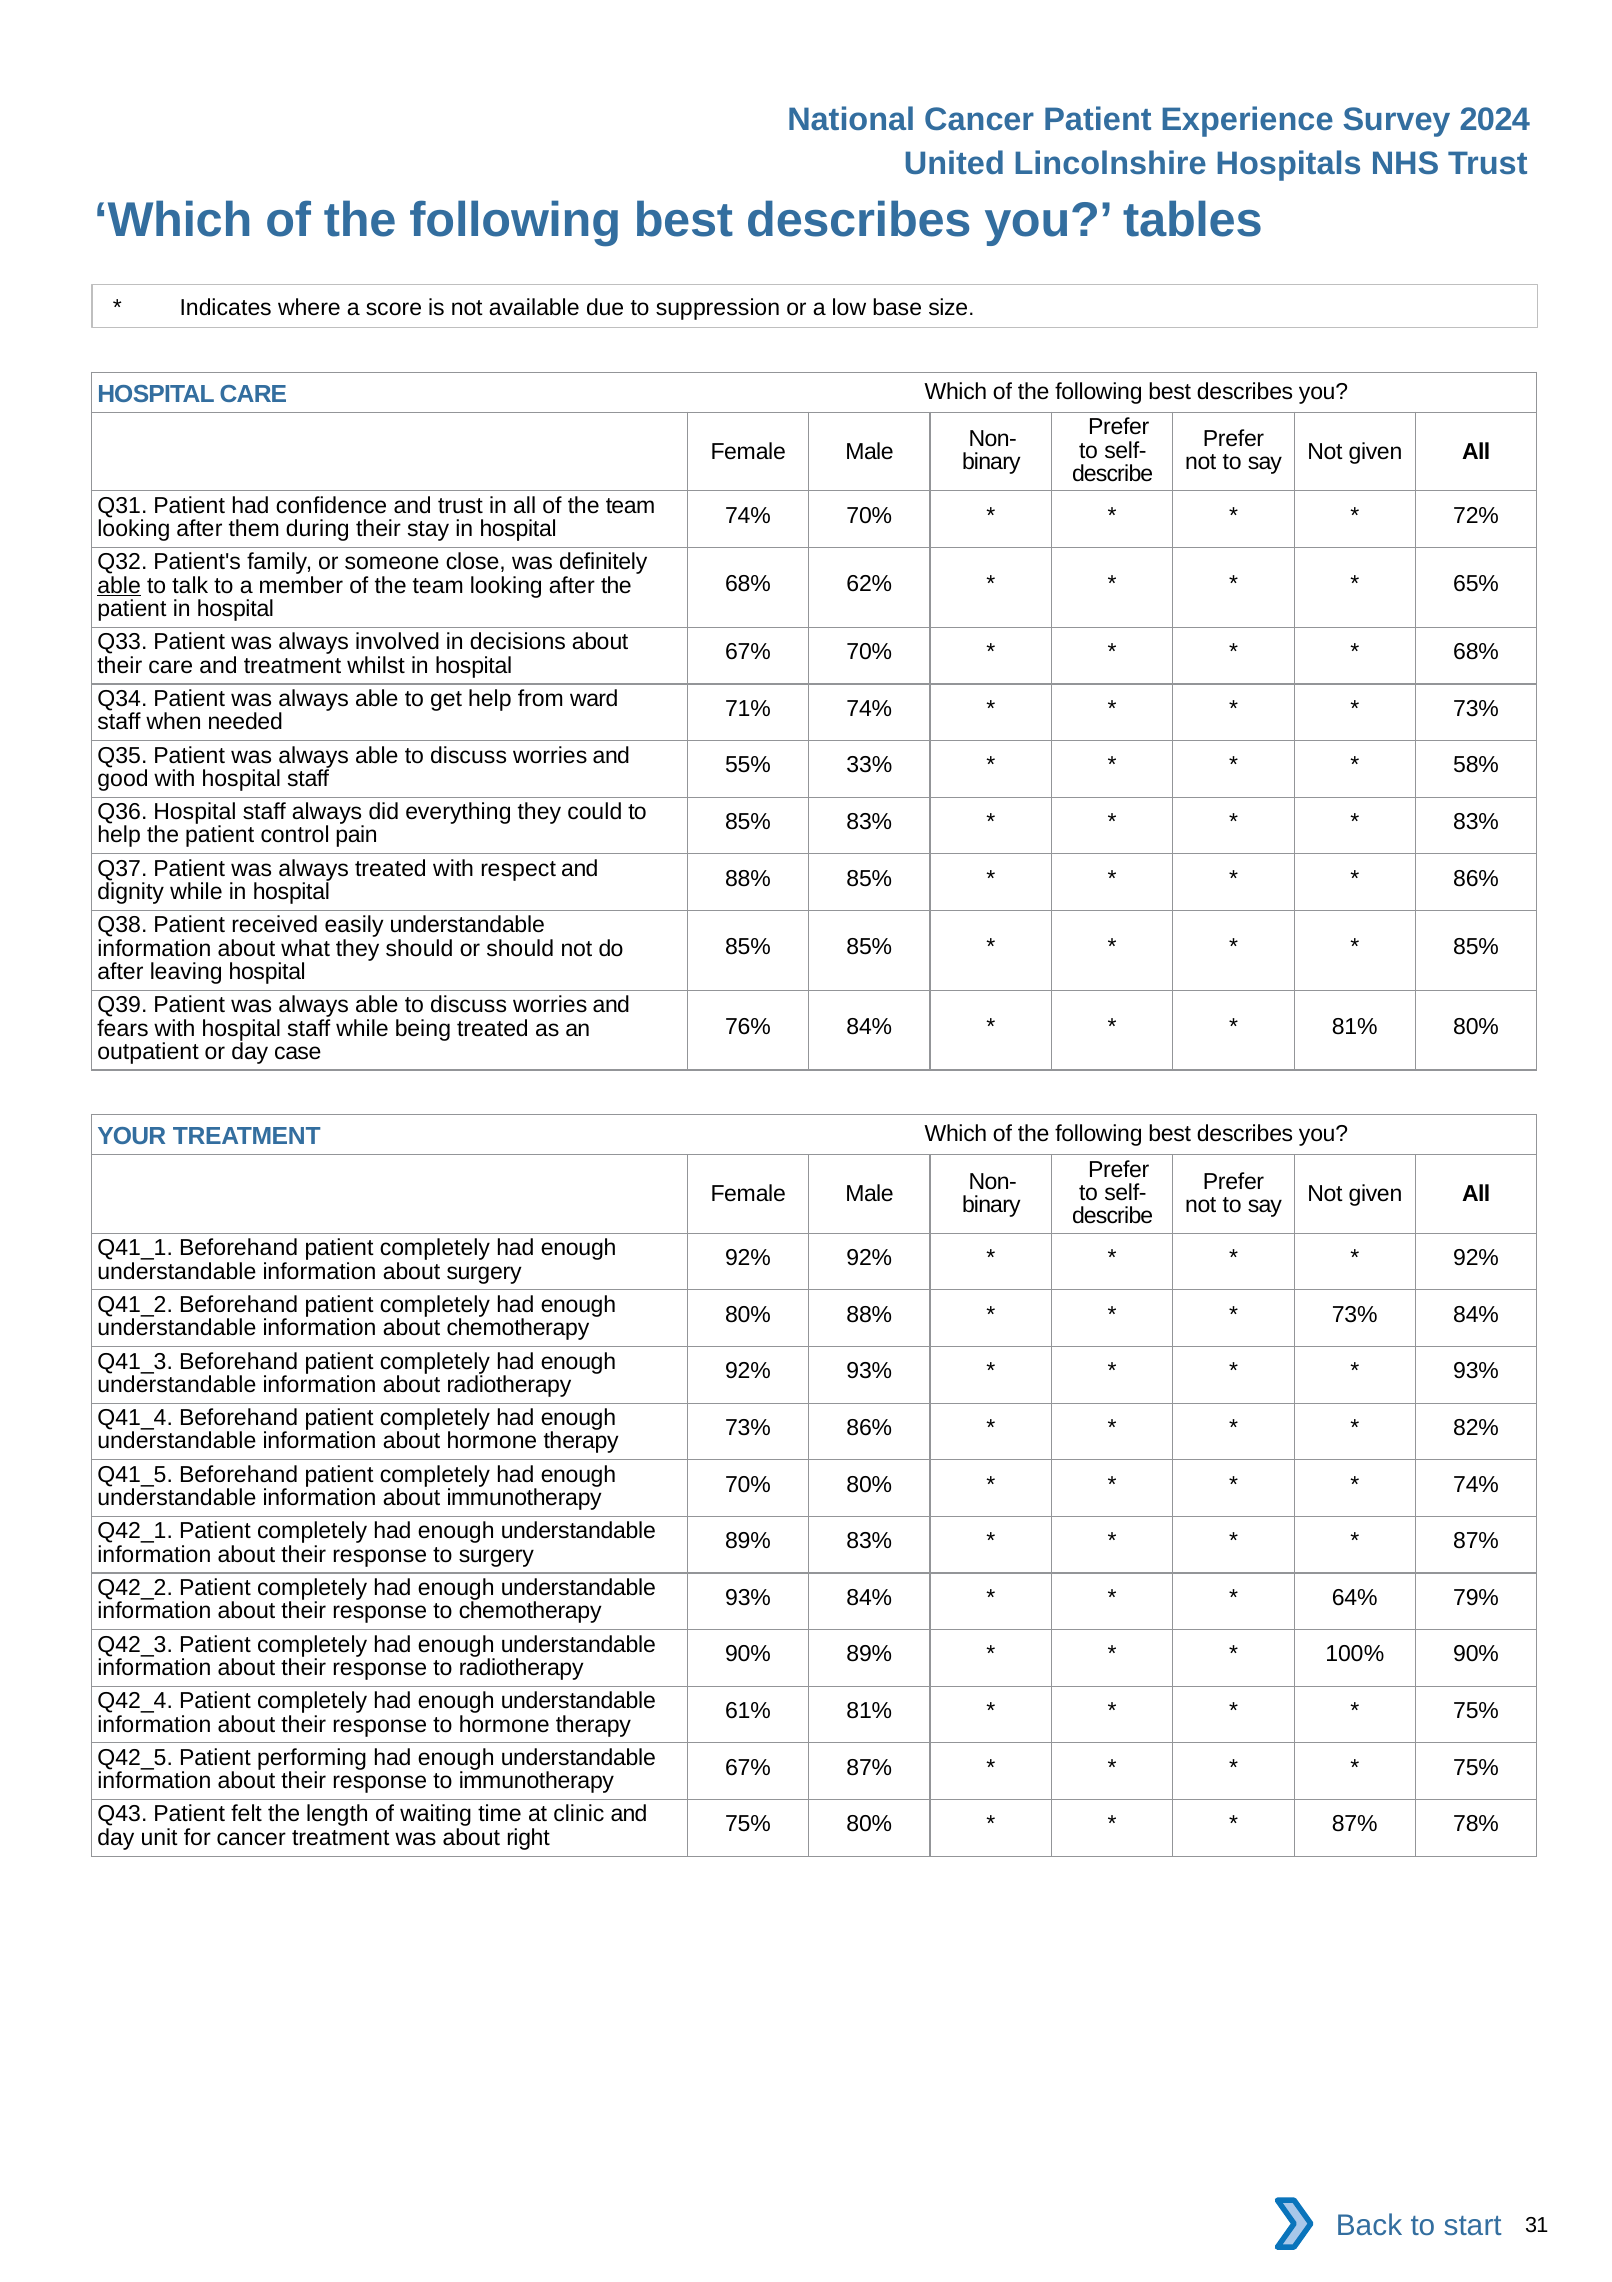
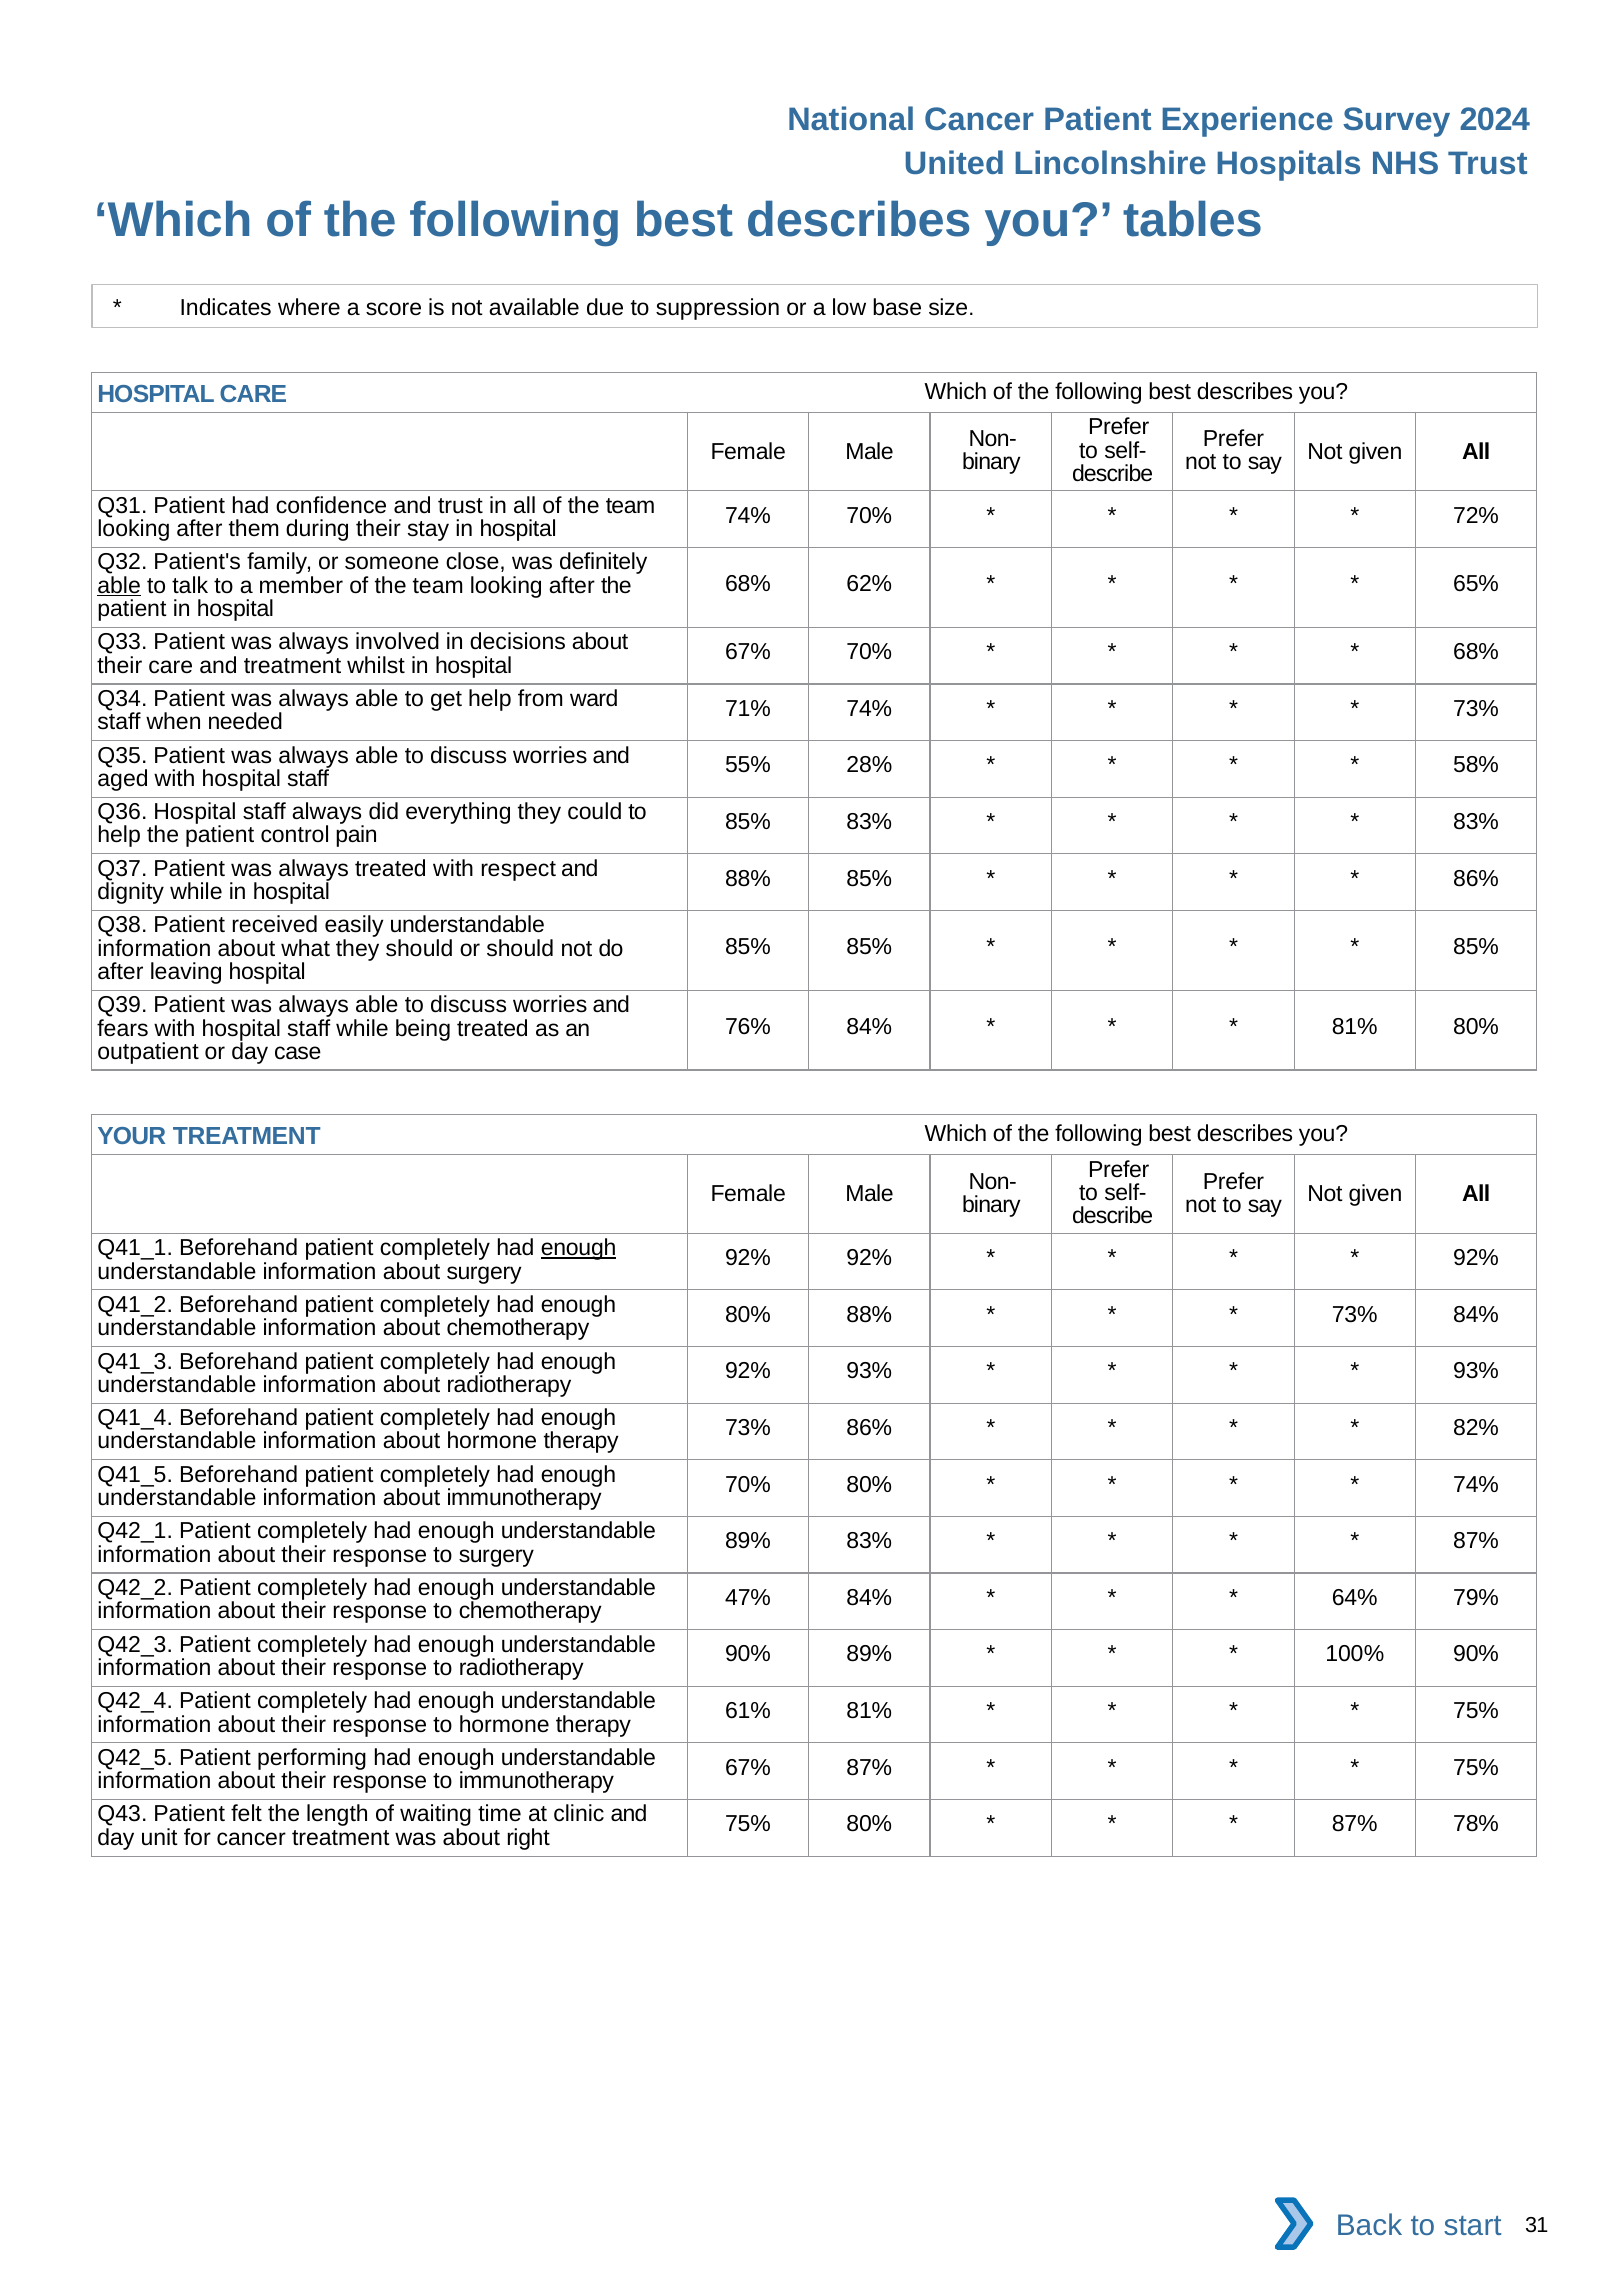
33%: 33% -> 28%
good: good -> aged
enough at (579, 1248) underline: none -> present
93% at (748, 1597): 93% -> 47%
